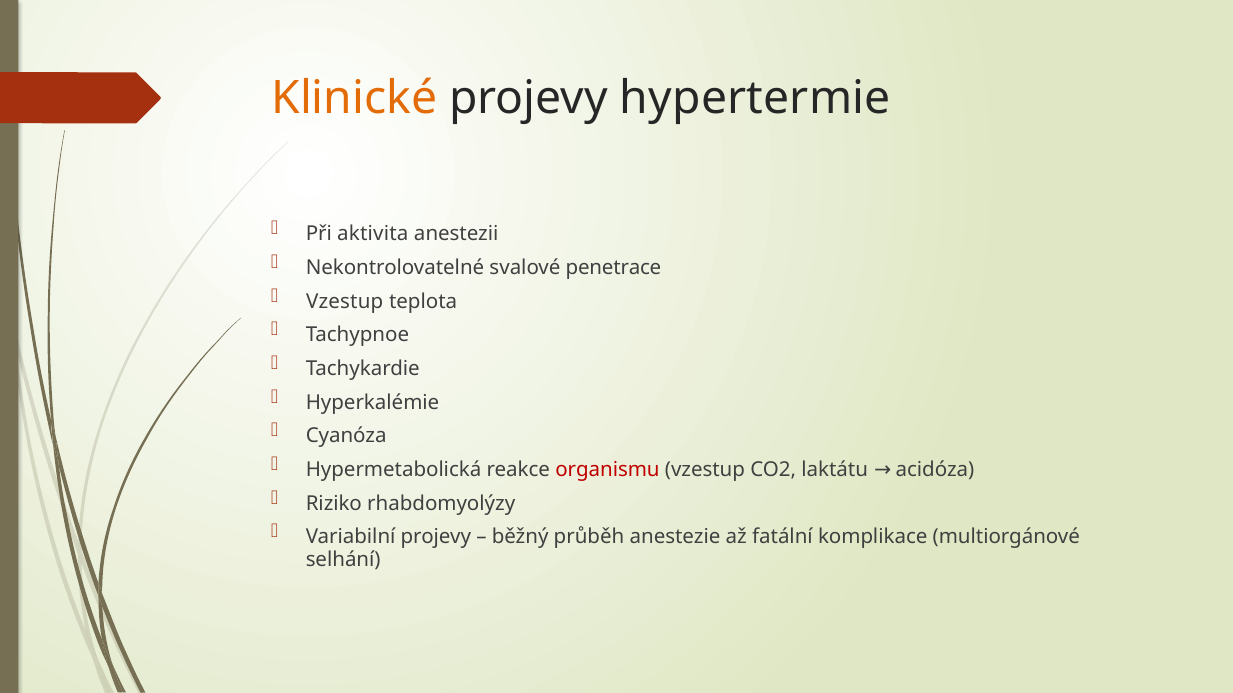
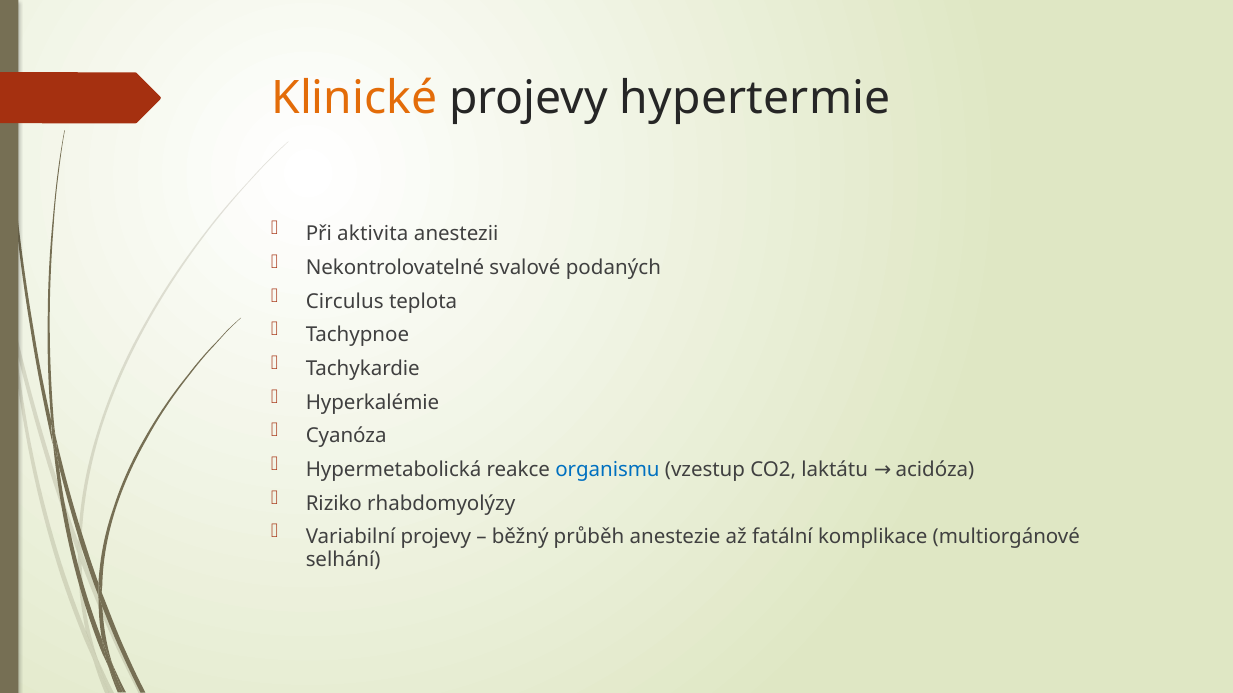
penetrace: penetrace -> podaných
Vzestup at (345, 302): Vzestup -> Circulus
organismu colour: red -> blue
